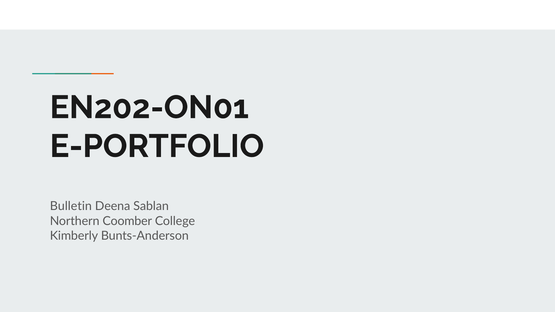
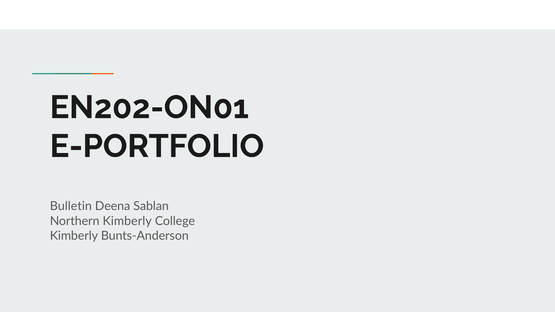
Northern Coomber: Coomber -> Kimberly
